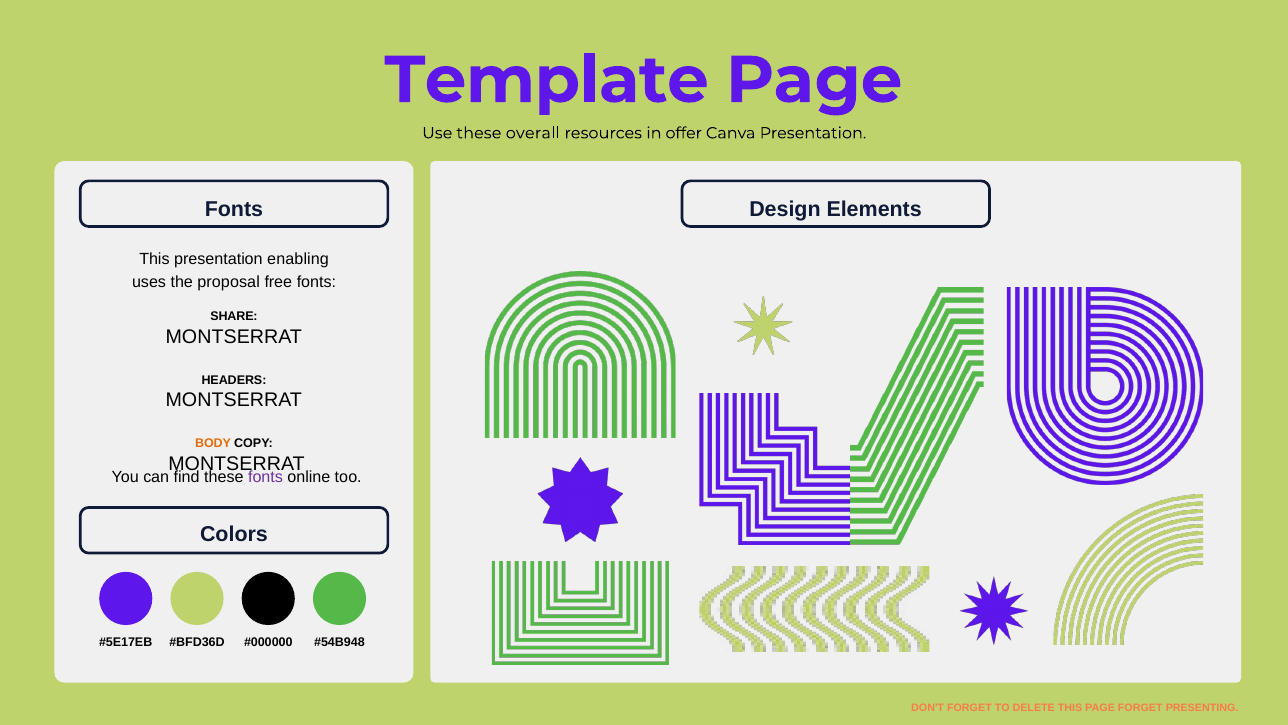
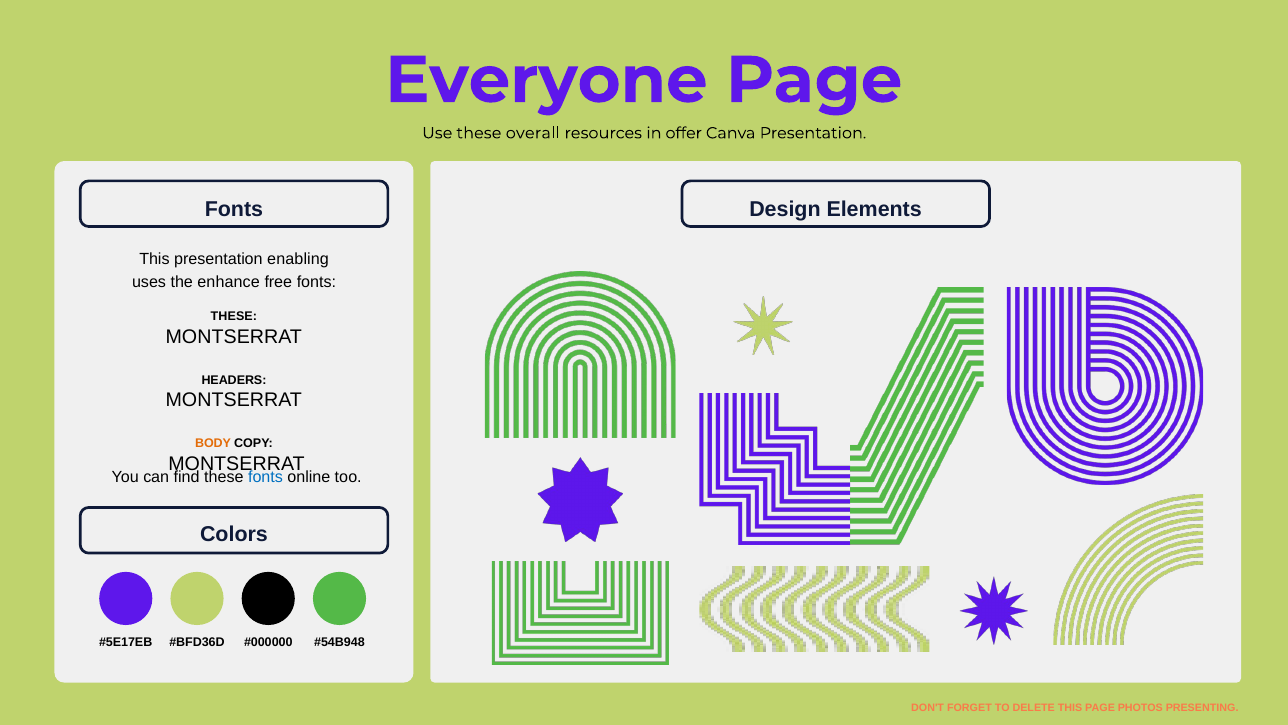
Template: Template -> Everyone
proposal: proposal -> enhance
SHARE at (234, 316): SHARE -> THESE
fonts at (265, 476) colour: purple -> blue
PAGE FORGET: FORGET -> PHOTOS
